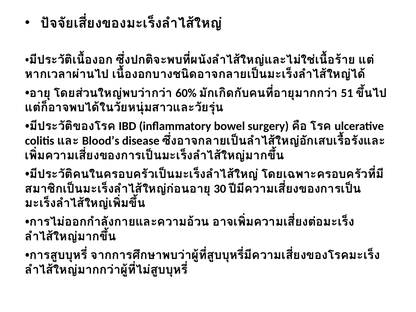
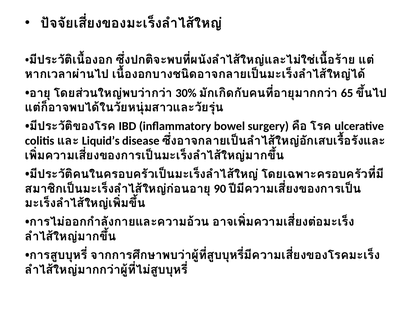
60%: 60% -> 30%
51: 51 -> 65
Blood’s: Blood’s -> Liquid’s
30: 30 -> 90
